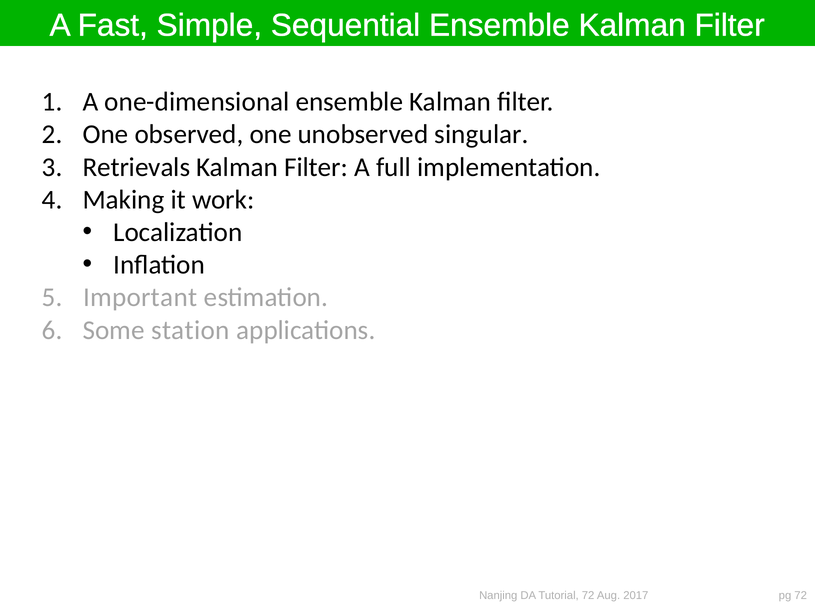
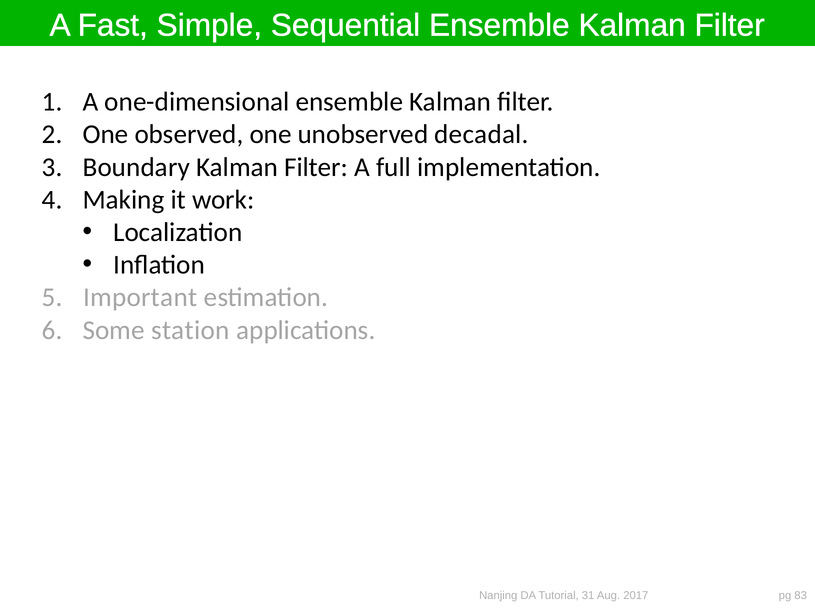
singular: singular -> decadal
Retrievals: Retrievals -> Boundary
Tutorial 72: 72 -> 31
pg 72: 72 -> 83
